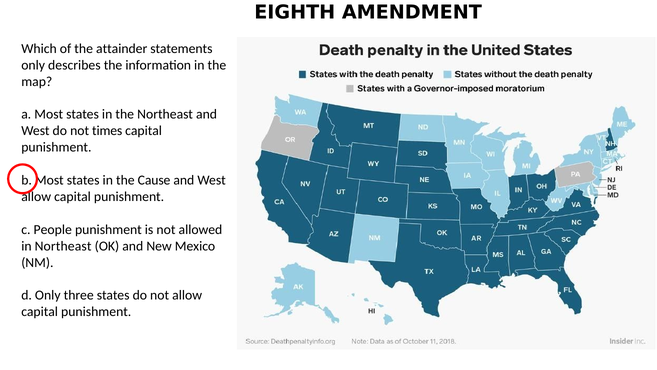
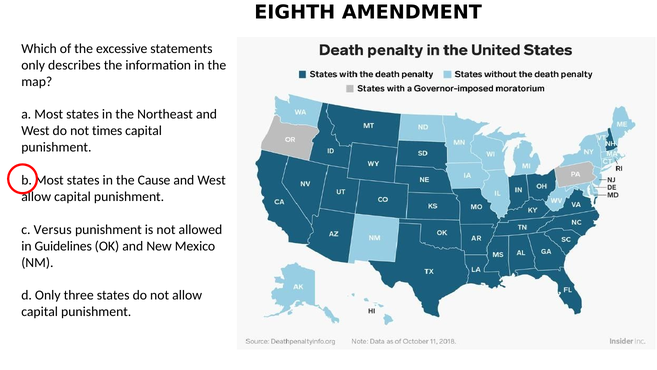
attainder: attainder -> excessive
People: People -> Versus
in Northeast: Northeast -> Guidelines
